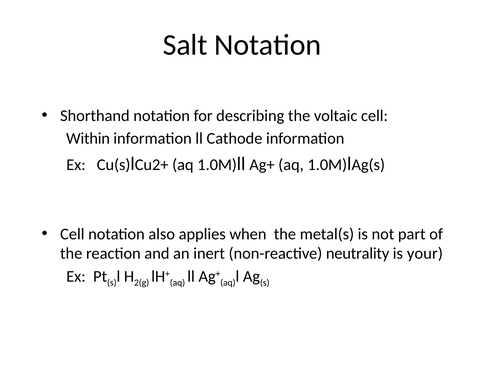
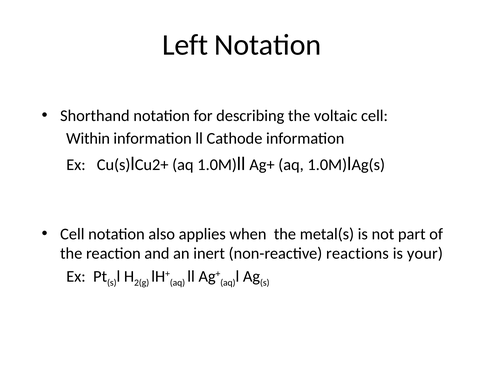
Salt: Salt -> Left
neutrality: neutrality -> reactions
